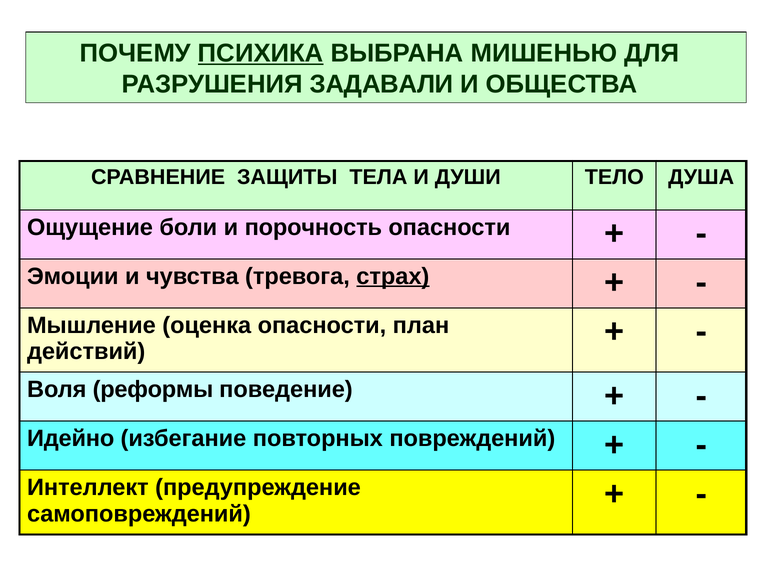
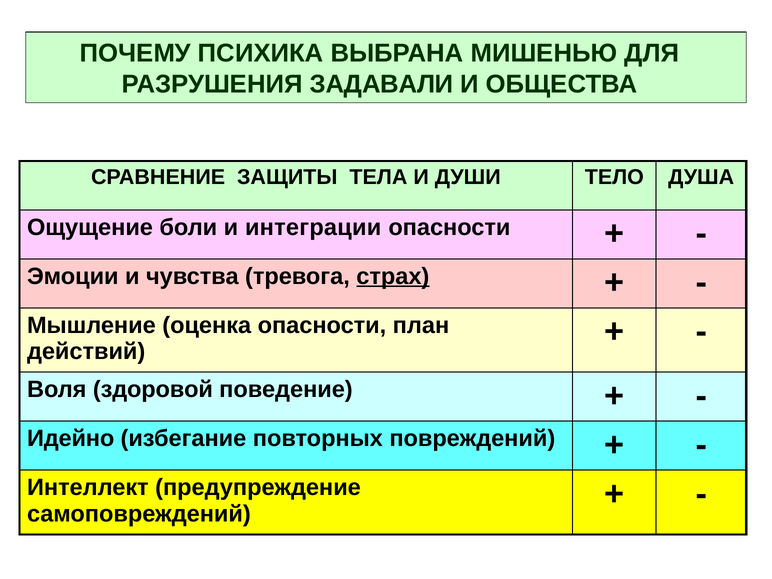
ПСИХИКА underline: present -> none
порочность: порочность -> интеграции
реформы: реформы -> здоровой
